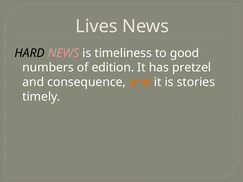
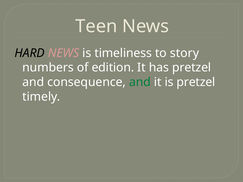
Lives: Lives -> Teen
good: good -> story
and at (140, 82) colour: orange -> green
is stories: stories -> pretzel
